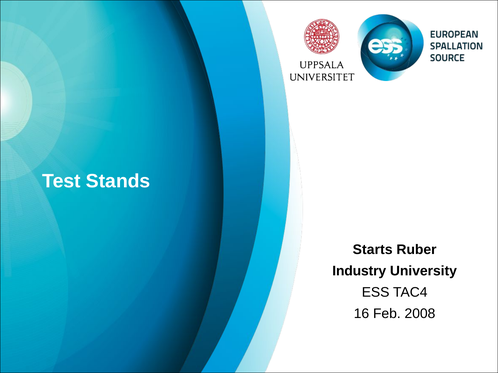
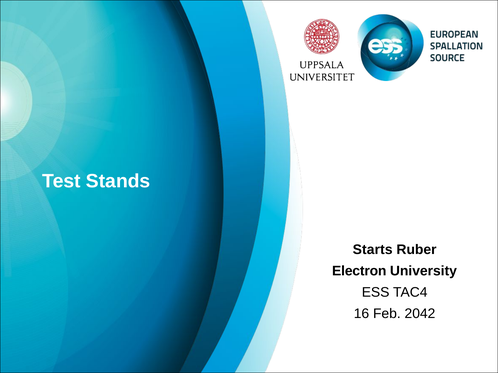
Industry: Industry -> Electron
2008: 2008 -> 2042
